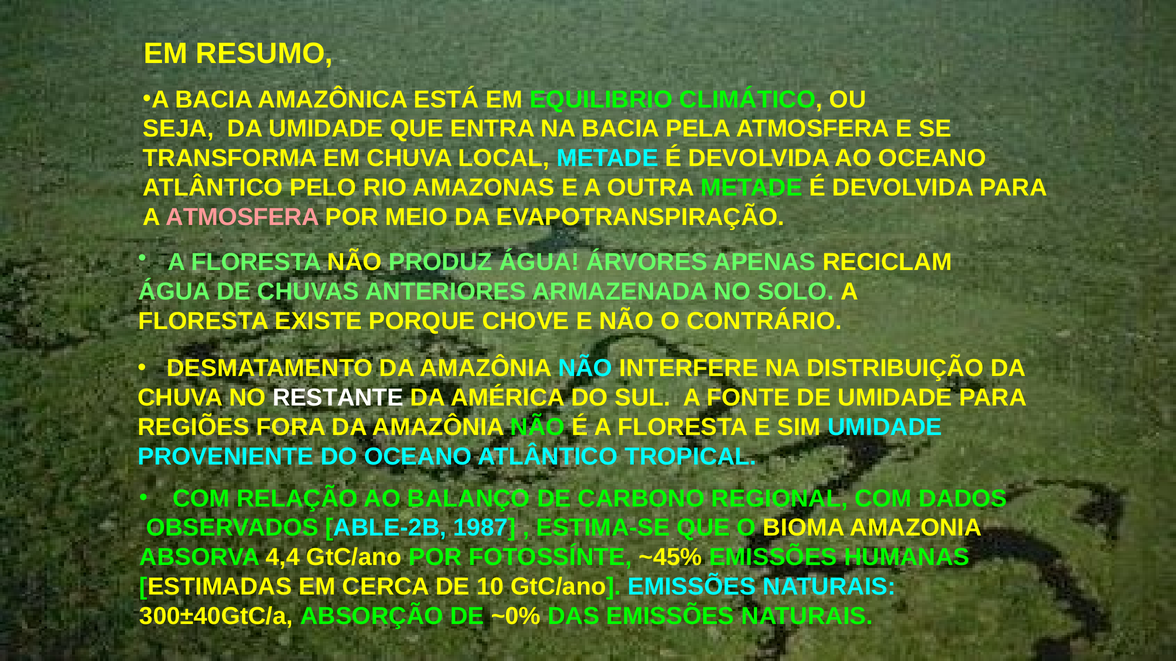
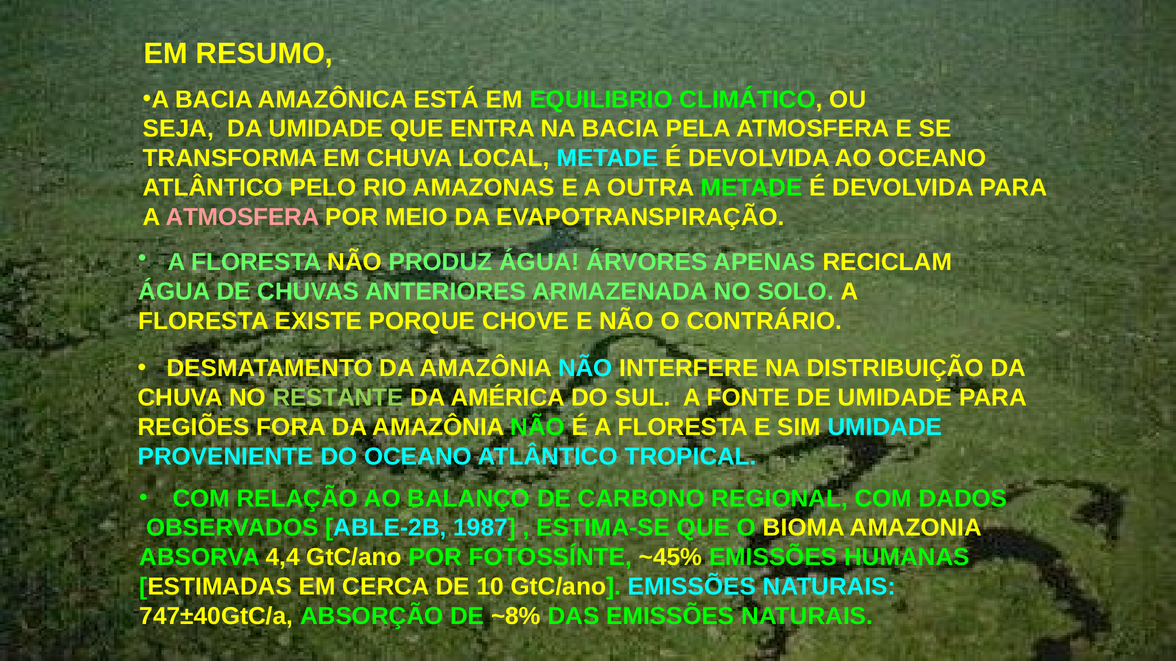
RESTANTE colour: white -> light green
300±40GtC/a: 300±40GtC/a -> 747±40GtC/a
~0%: ~0% -> ~8%
